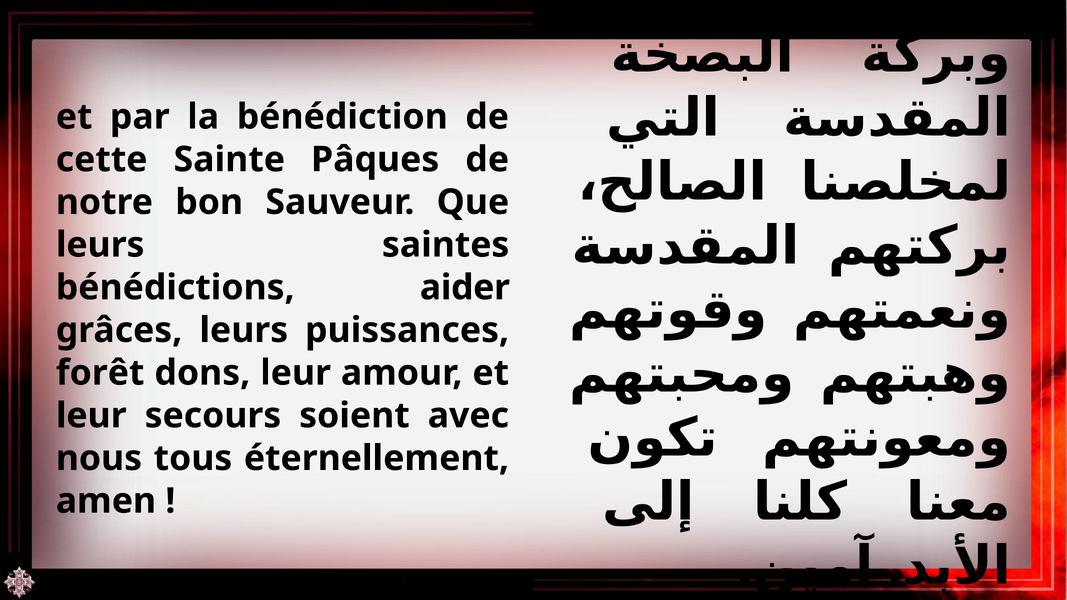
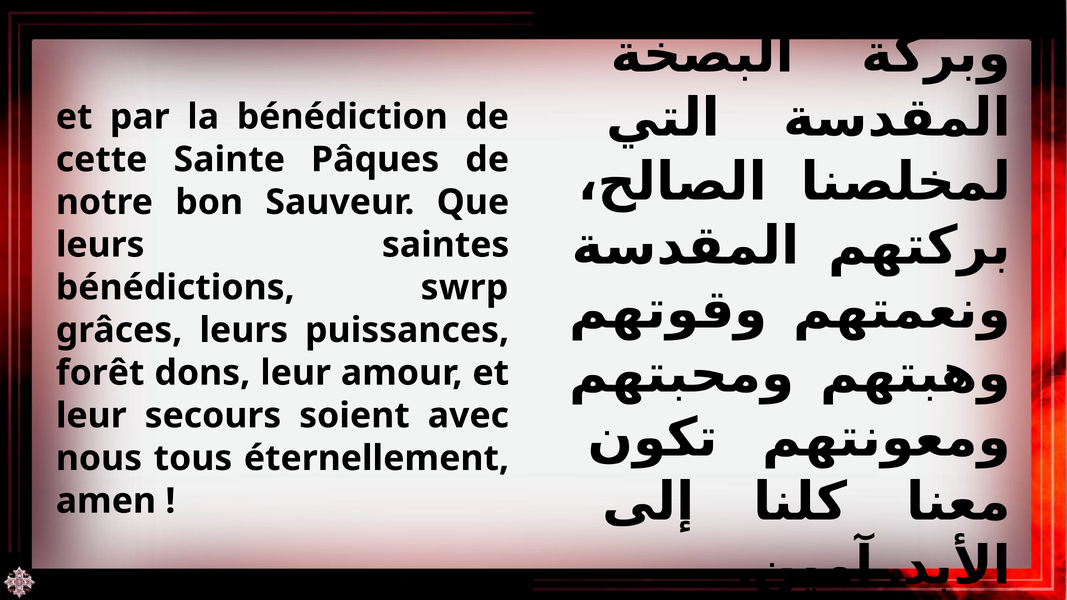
aider: aider -> swrp
